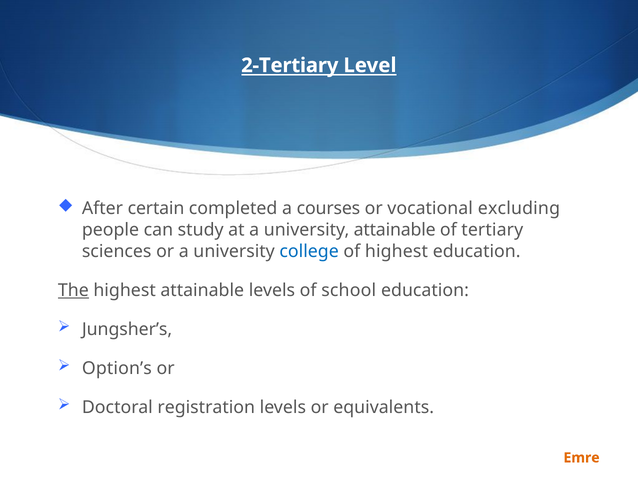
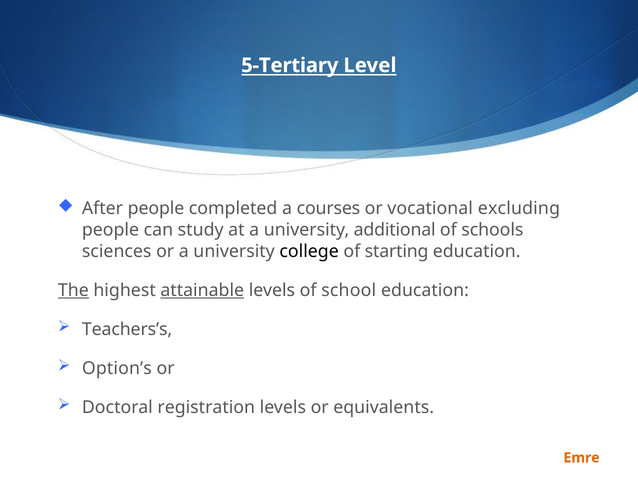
2-Tertiary: 2-Tertiary -> 5-Tertiary
After certain: certain -> people
university attainable: attainable -> additional
tertiary: tertiary -> schools
college colour: blue -> black
of highest: highest -> starting
attainable at (202, 290) underline: none -> present
Jungsher’s: Jungsher’s -> Teachers’s
